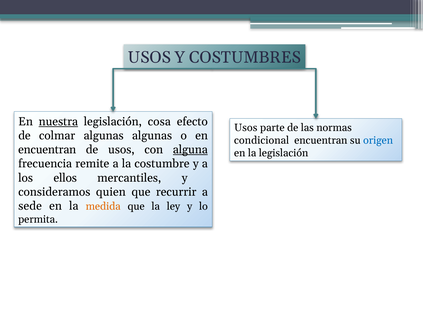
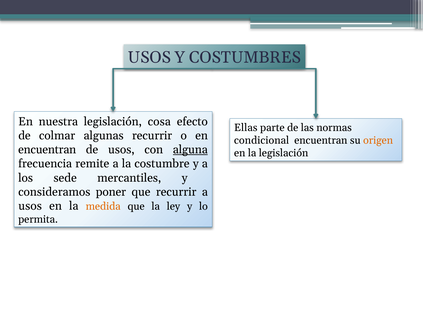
nuestra underline: present -> none
Usos at (246, 128): Usos -> Ellas
algunas algunas: algunas -> recurrir
origen colour: blue -> orange
ellos: ellos -> sede
quien: quien -> poner
sede at (30, 206): sede -> usos
